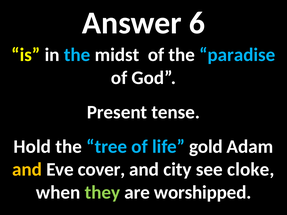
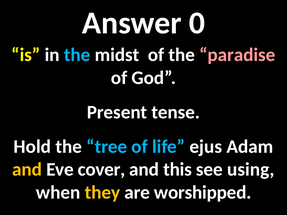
6: 6 -> 0
paradise colour: light blue -> pink
gold: gold -> ejus
city: city -> this
cloke: cloke -> using
they colour: light green -> yellow
